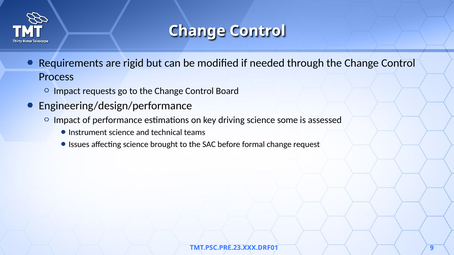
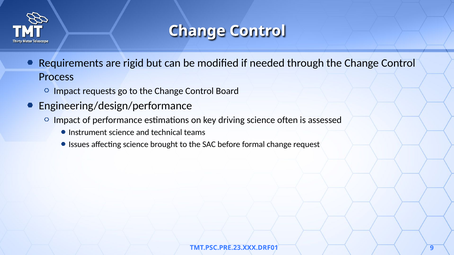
some: some -> often
